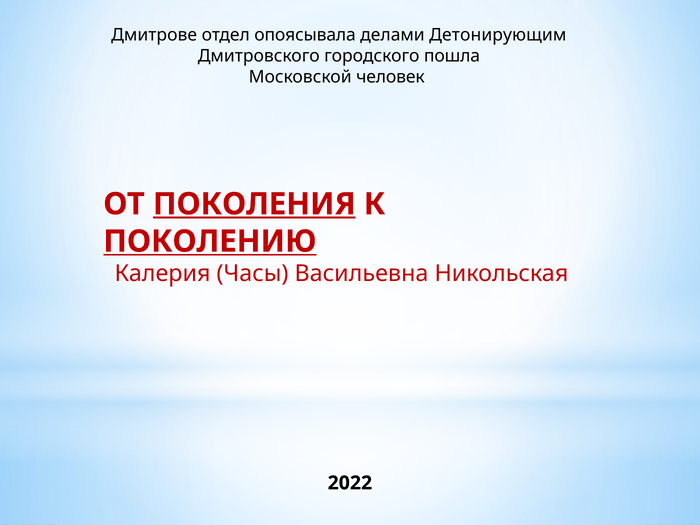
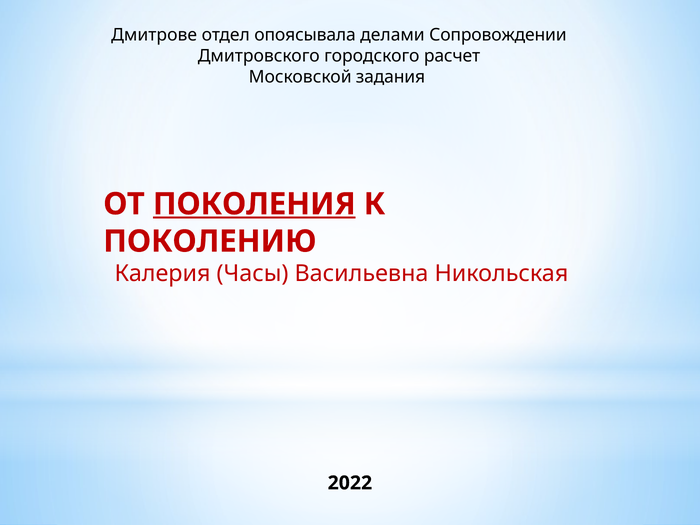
Детонирующим: Детонирующим -> Сопровождении
пошла: пошла -> расчет
человек: человек -> задания
ПОКОЛЕНИЮ underline: present -> none
